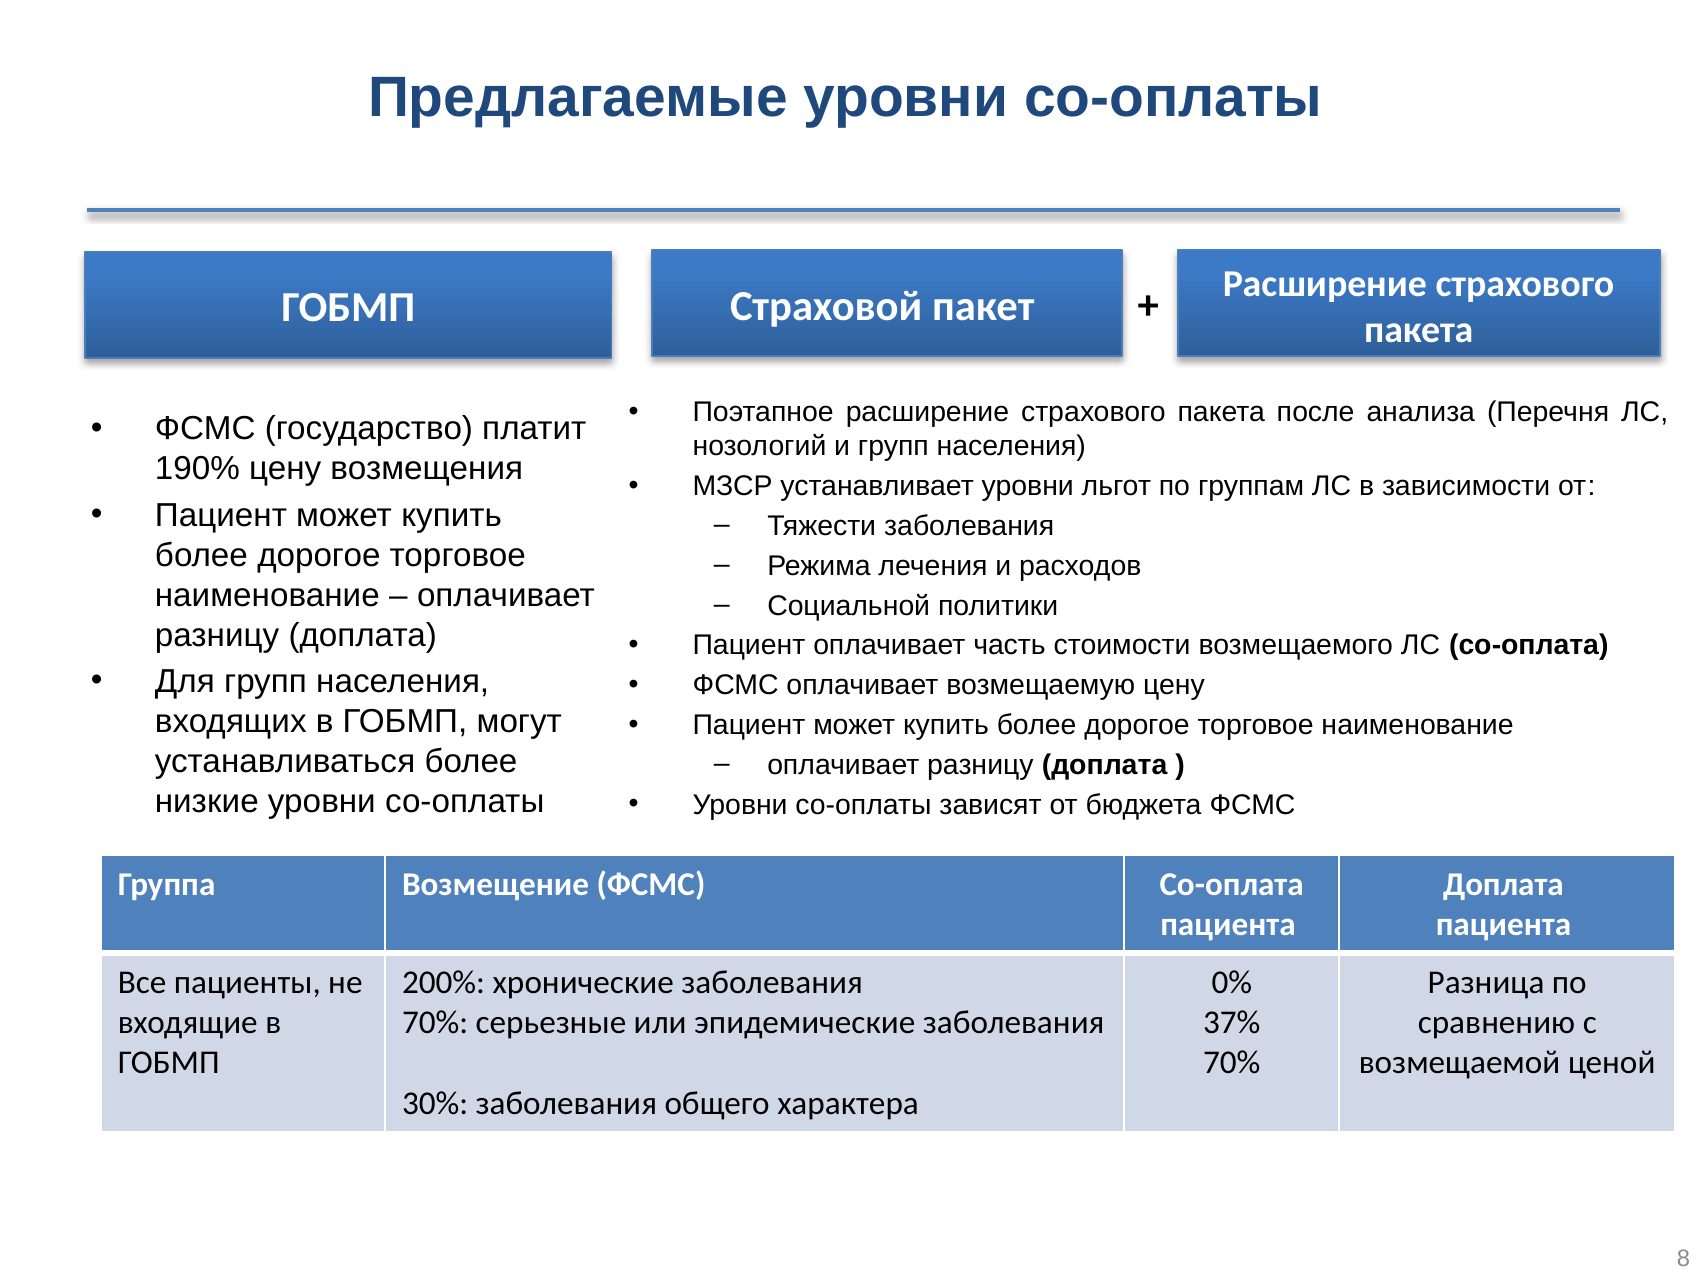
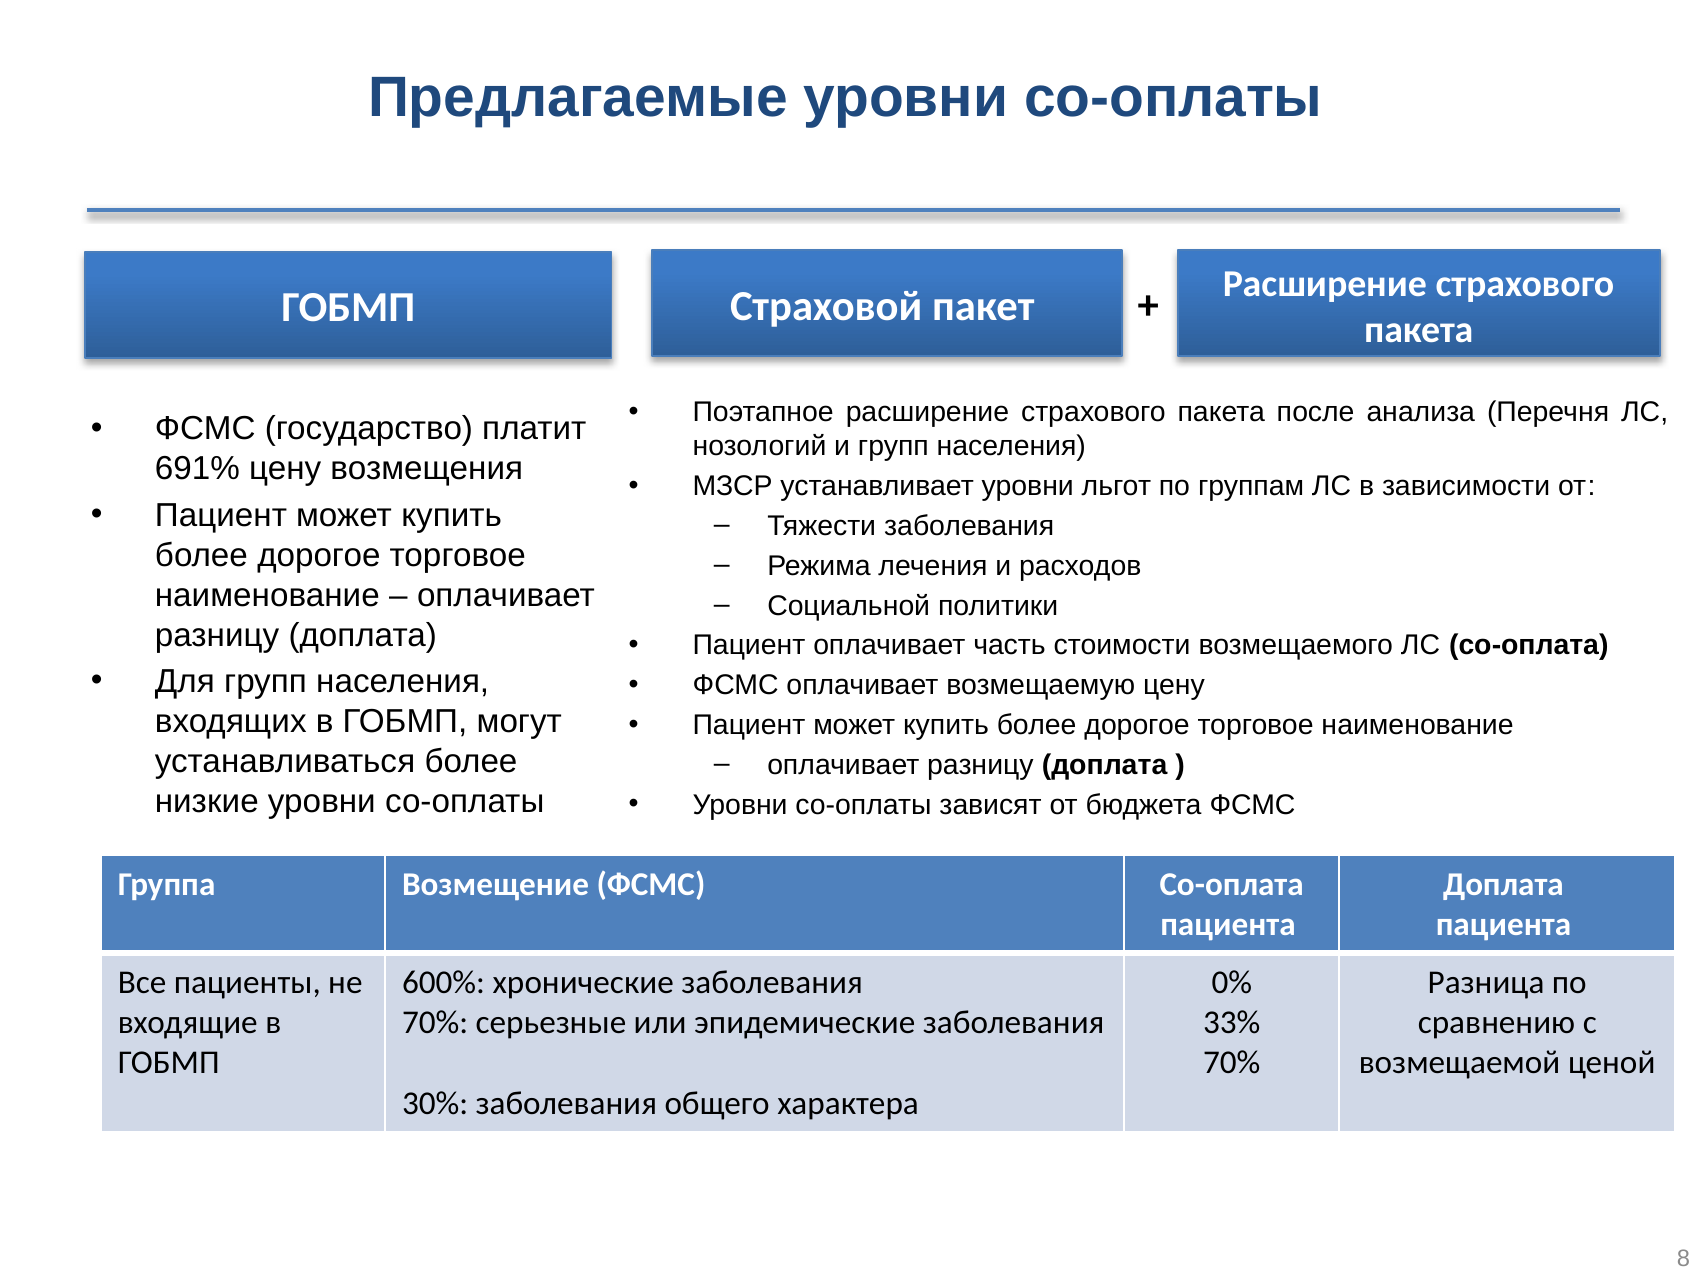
190%: 190% -> 691%
200%: 200% -> 600%
37%: 37% -> 33%
